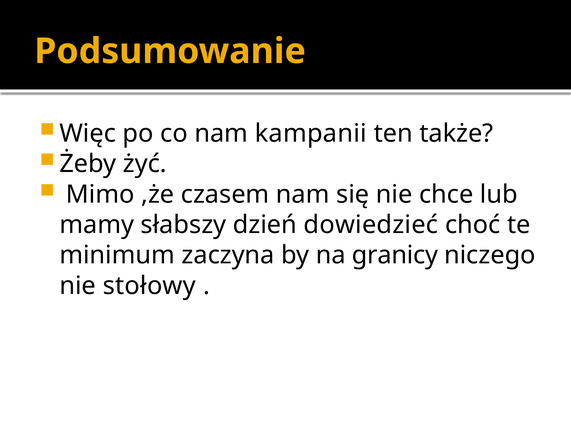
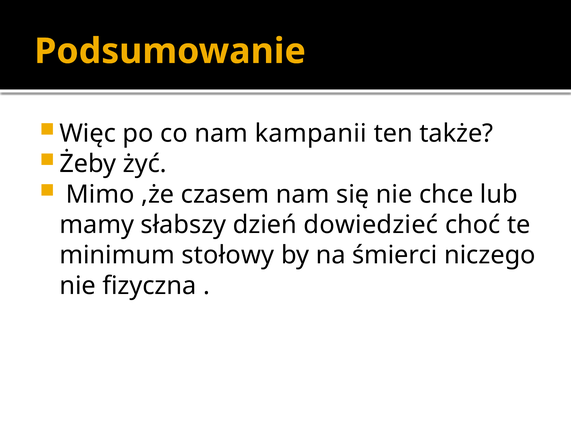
zaczyna: zaczyna -> stołowy
granicy: granicy -> śmierci
stołowy: stołowy -> fizyczna
